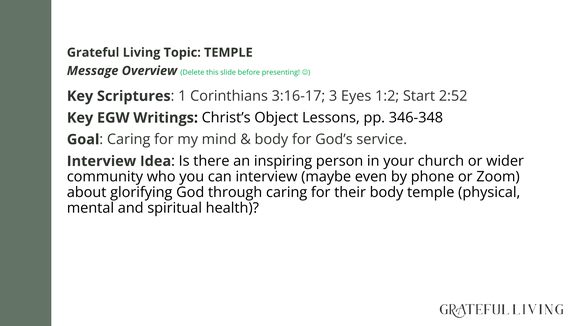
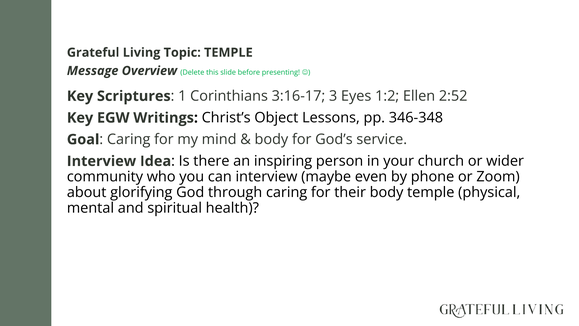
Start: Start -> Ellen
